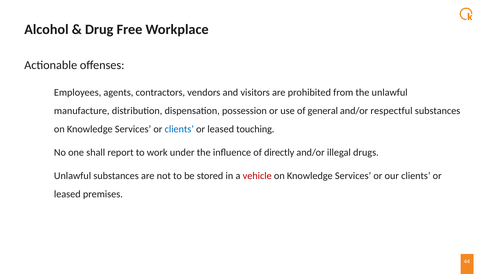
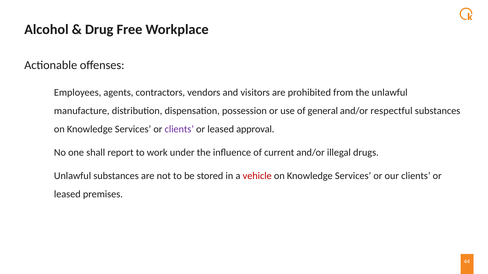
clients at (179, 129) colour: blue -> purple
touching: touching -> approval
directly: directly -> current
